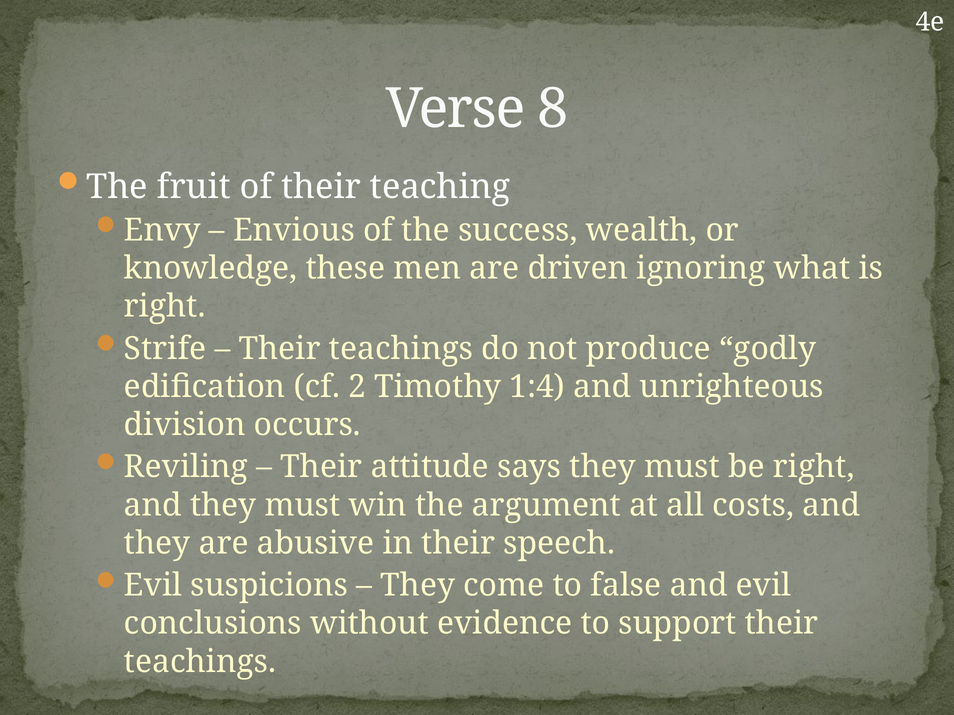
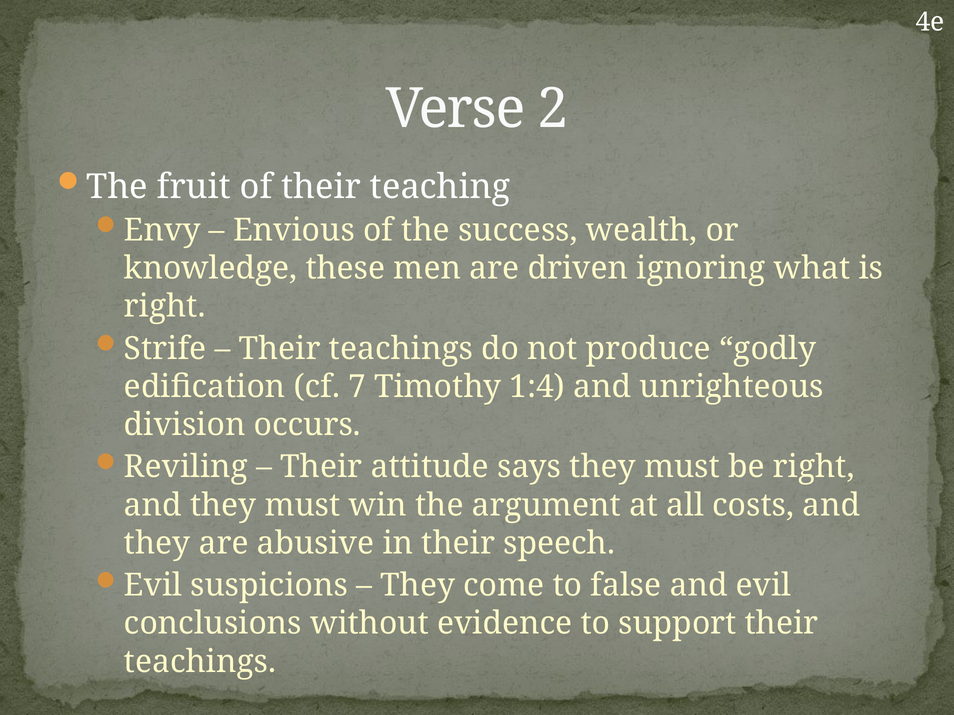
8: 8 -> 2
2: 2 -> 7
